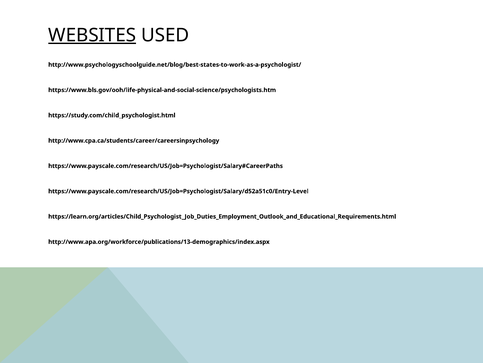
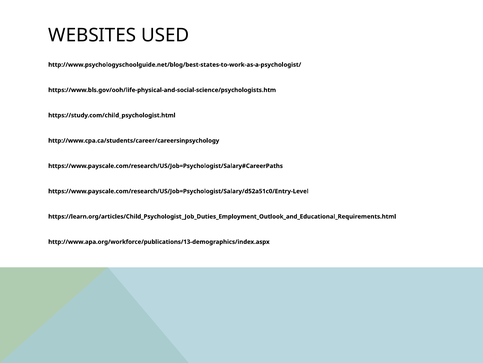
WEBSITES underline: present -> none
